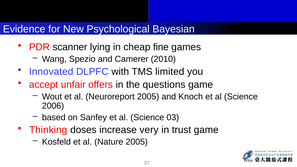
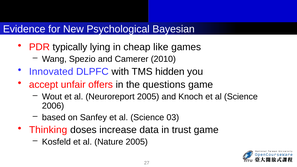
scanner: scanner -> typically
fine: fine -> like
limited: limited -> hidden
very: very -> data
